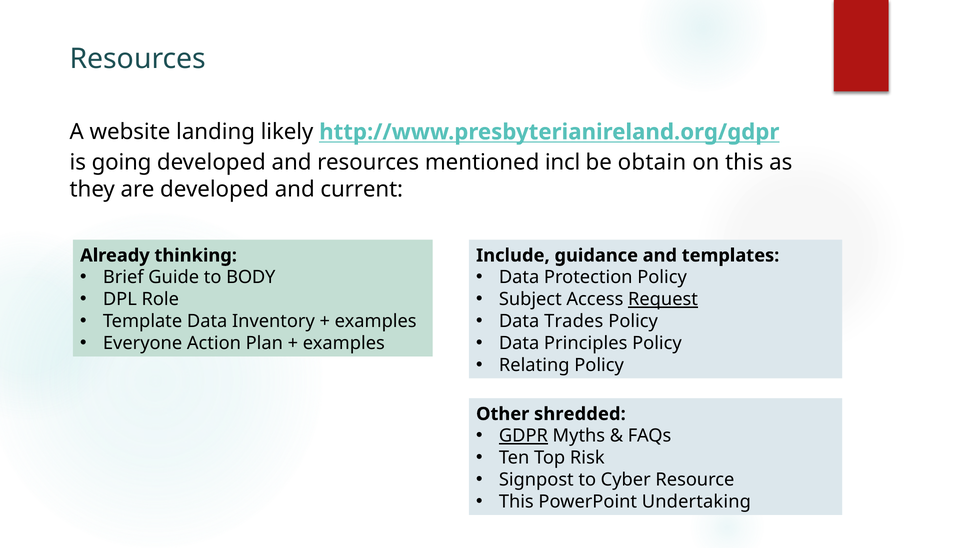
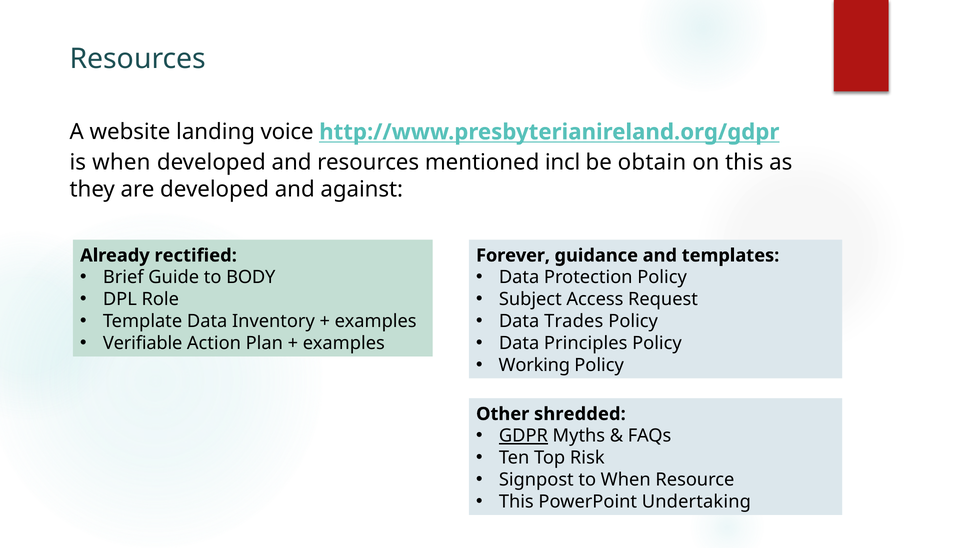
likely: likely -> voice
is going: going -> when
current: current -> against
thinking: thinking -> rectified
Include: Include -> Forever
Request underline: present -> none
Everyone: Everyone -> Verifiable
Relating: Relating -> Working
to Cyber: Cyber -> When
